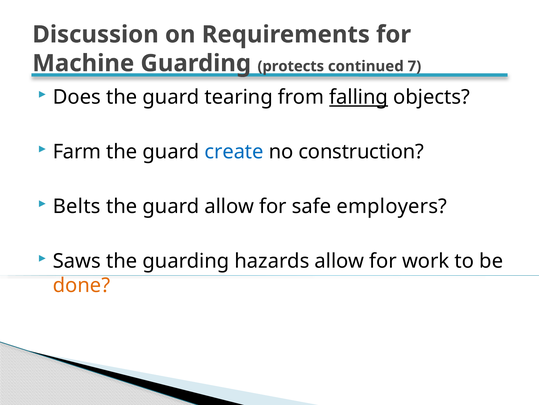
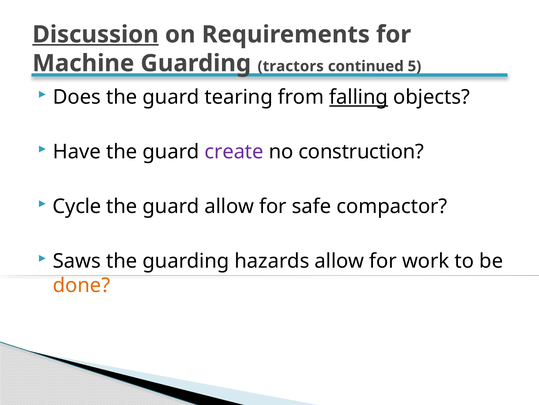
Discussion underline: none -> present
protects: protects -> tractors
7: 7 -> 5
Farm: Farm -> Have
create colour: blue -> purple
Belts: Belts -> Cycle
employers: employers -> compactor
